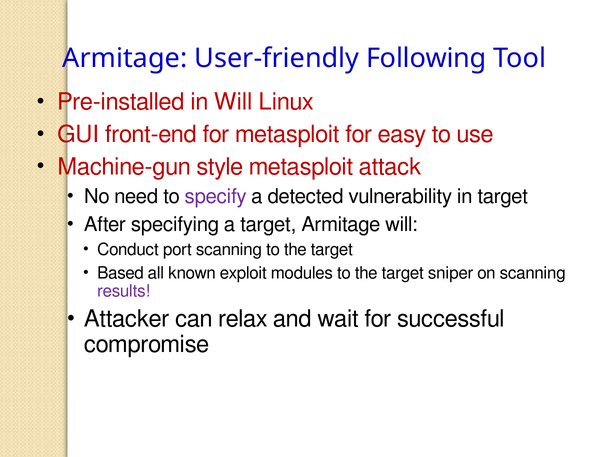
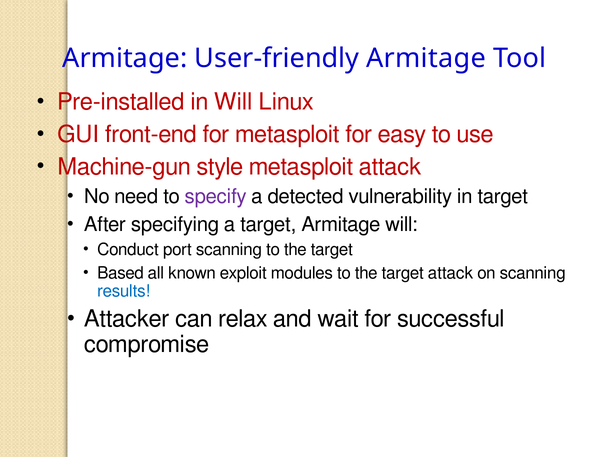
User-friendly Following: Following -> Armitage
target sniper: sniper -> attack
results colour: purple -> blue
